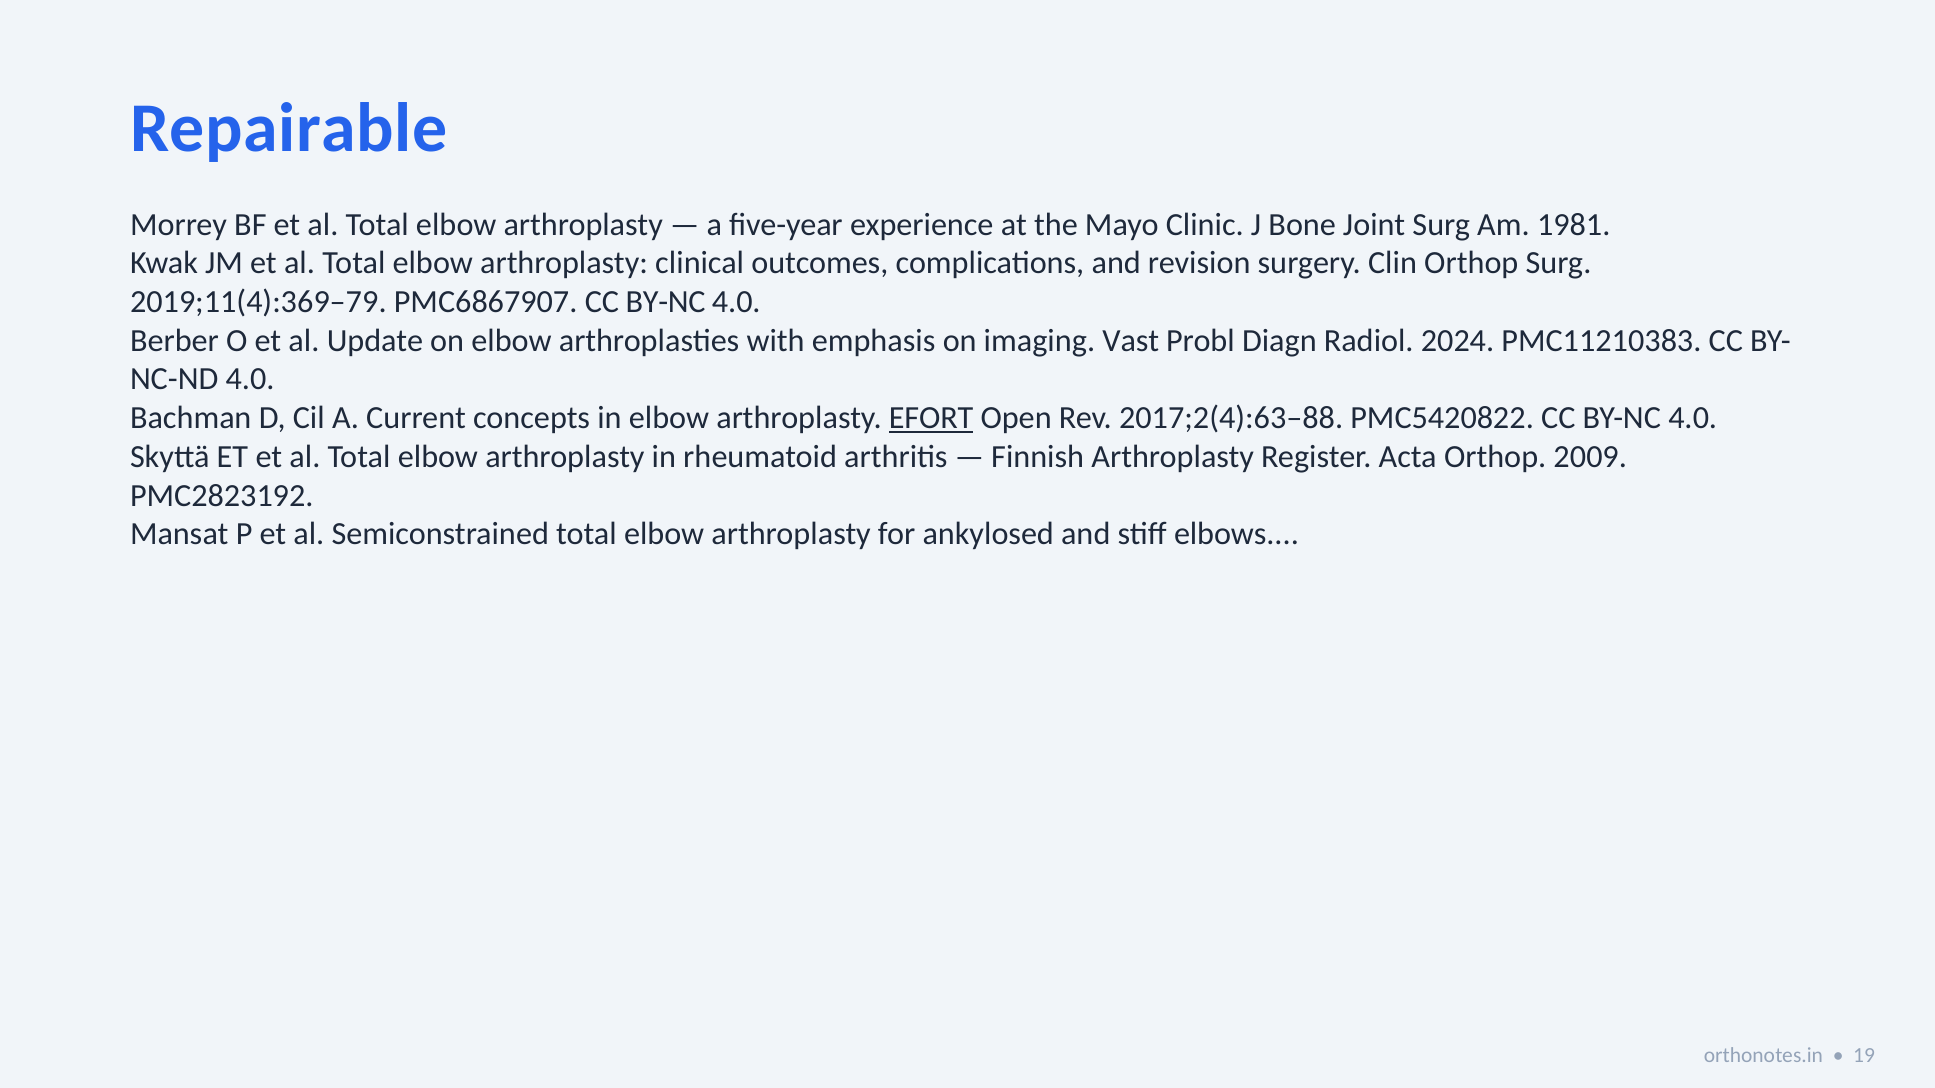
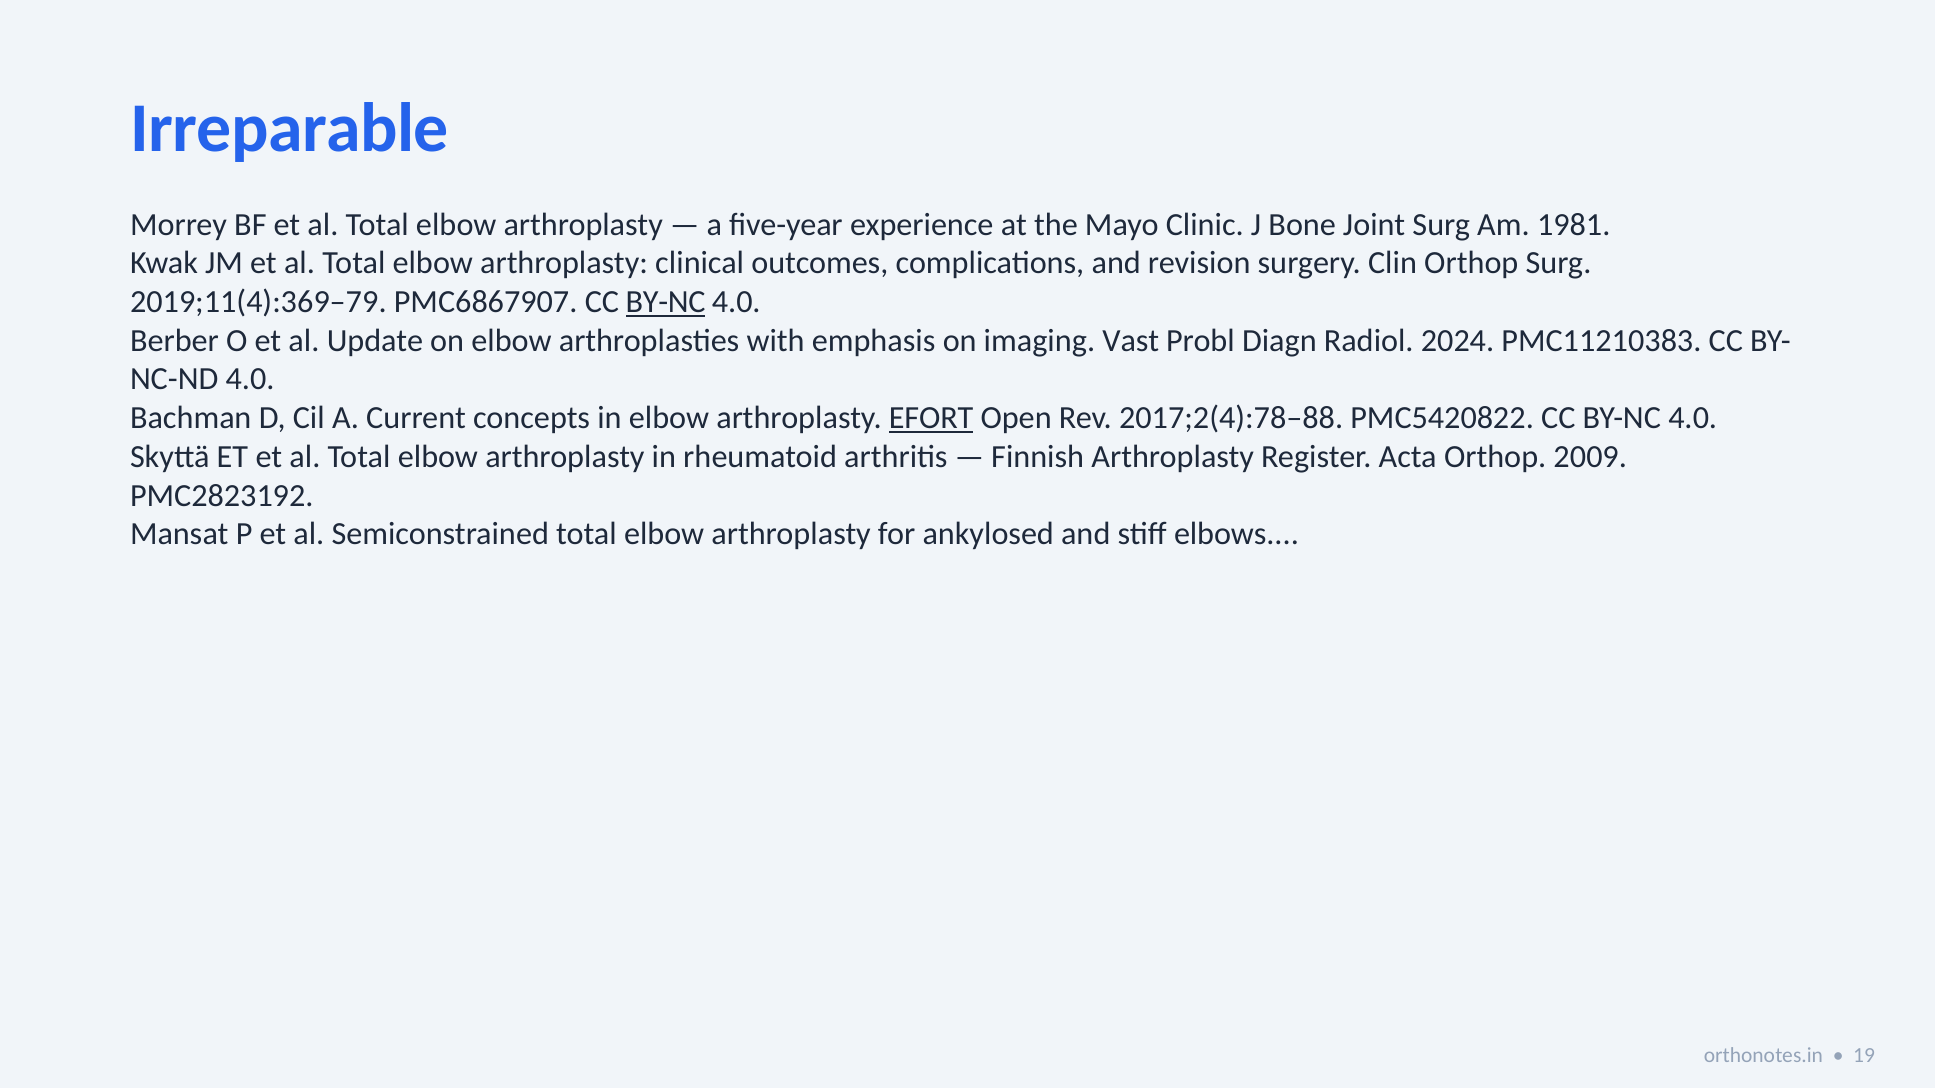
Repairable: Repairable -> Irreparable
BY-NC at (666, 302) underline: none -> present
2017;2(4):63–88: 2017;2(4):63–88 -> 2017;2(4):78–88
